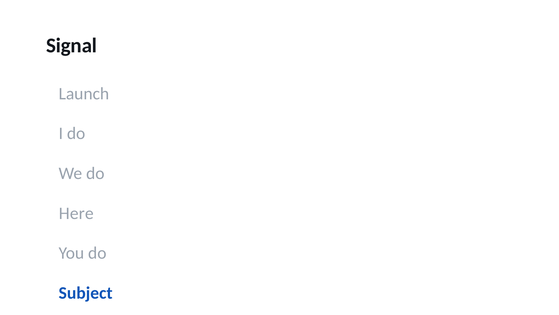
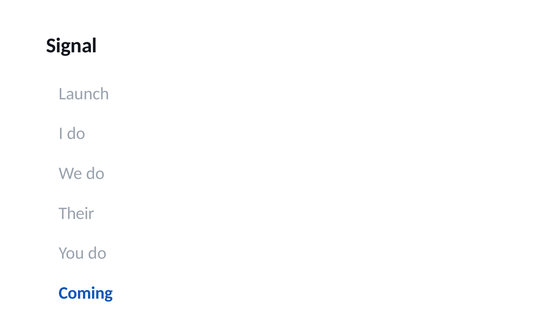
Here: Here -> Their
Subject: Subject -> Coming
